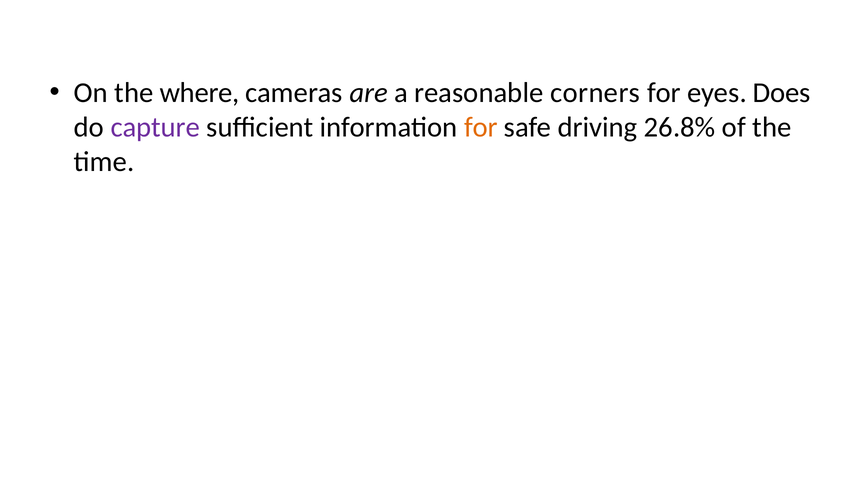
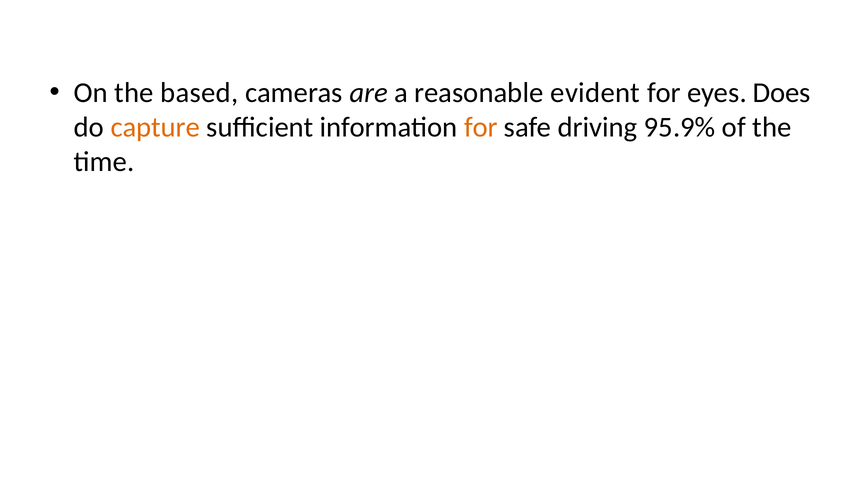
where: where -> based
corners: corners -> evident
capture colour: purple -> orange
26.8%: 26.8% -> 95.9%
